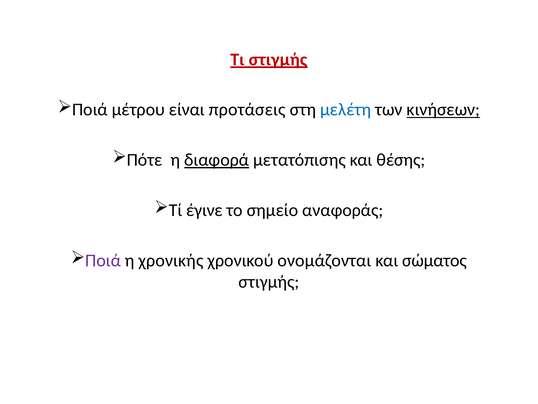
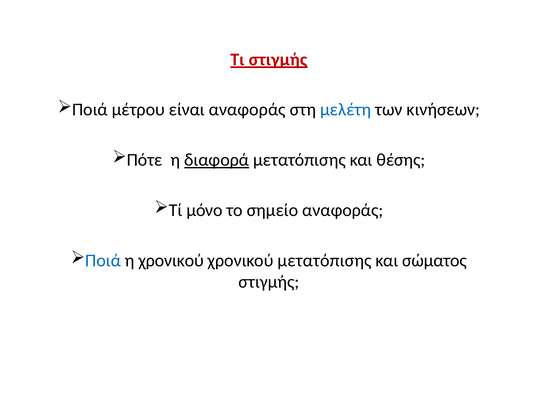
είναι προτάσεις: προτάσεις -> αναφοράς
κινήσεων underline: present -> none
έγινε: έγινε -> μόνο
Ποιά at (103, 260) colour: purple -> blue
η χρονικής: χρονικής -> χρονικού
χρονικού ονομάζονται: ονομάζονται -> μετατόπισης
